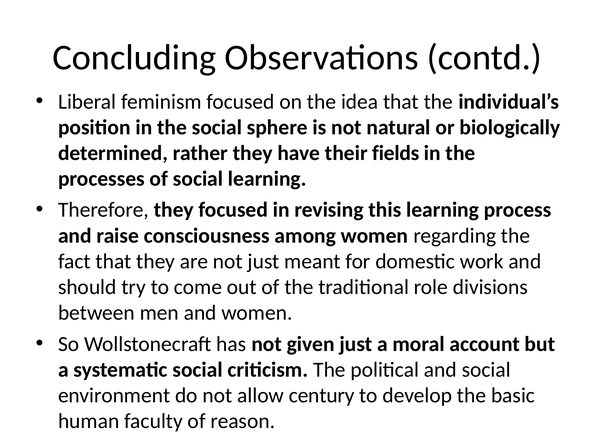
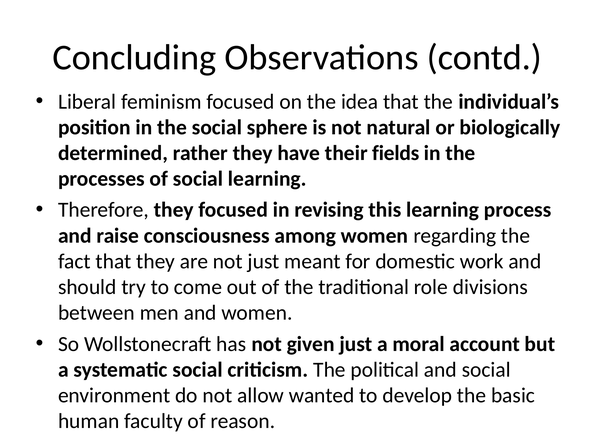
century: century -> wanted
